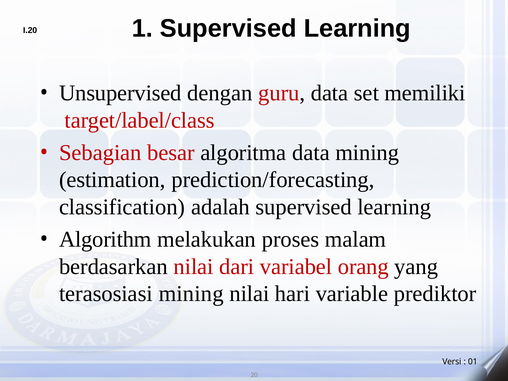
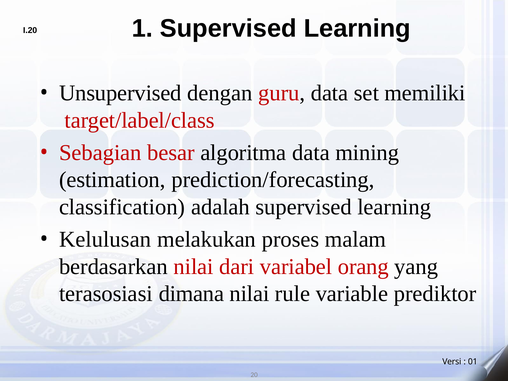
Algorithm: Algorithm -> Kelulusan
terasosiasi mining: mining -> dimana
hari: hari -> rule
